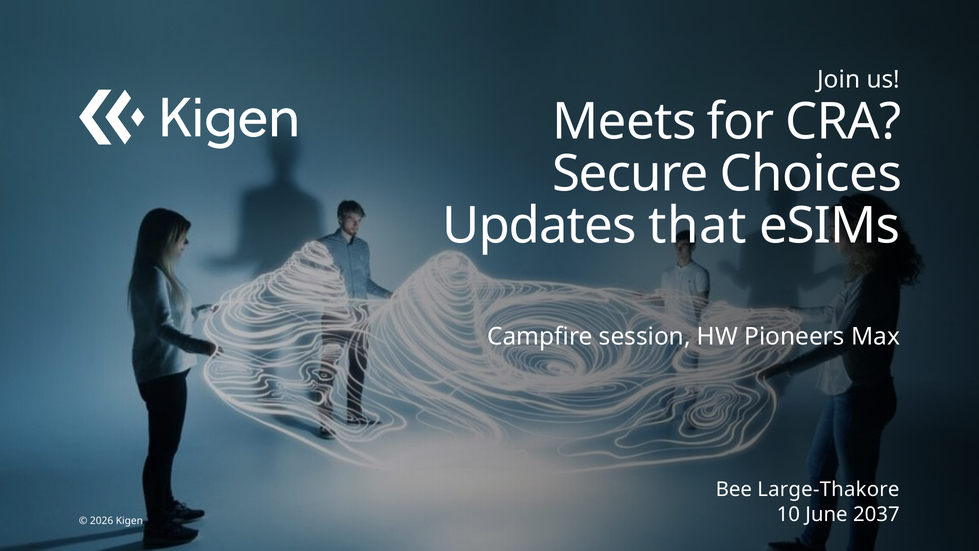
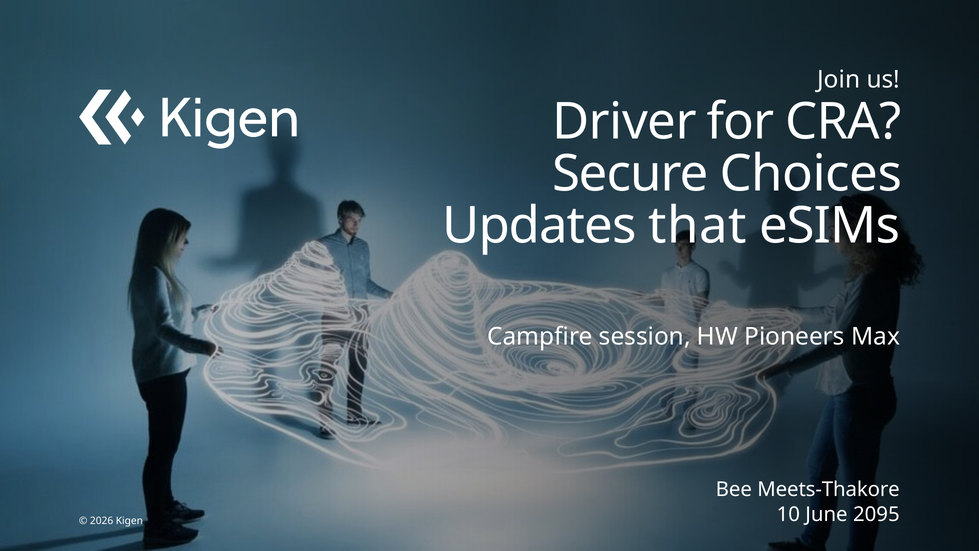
Meets: Meets -> Driver
Large-Thakore: Large-Thakore -> Meets-Thakore
2037: 2037 -> 2095
